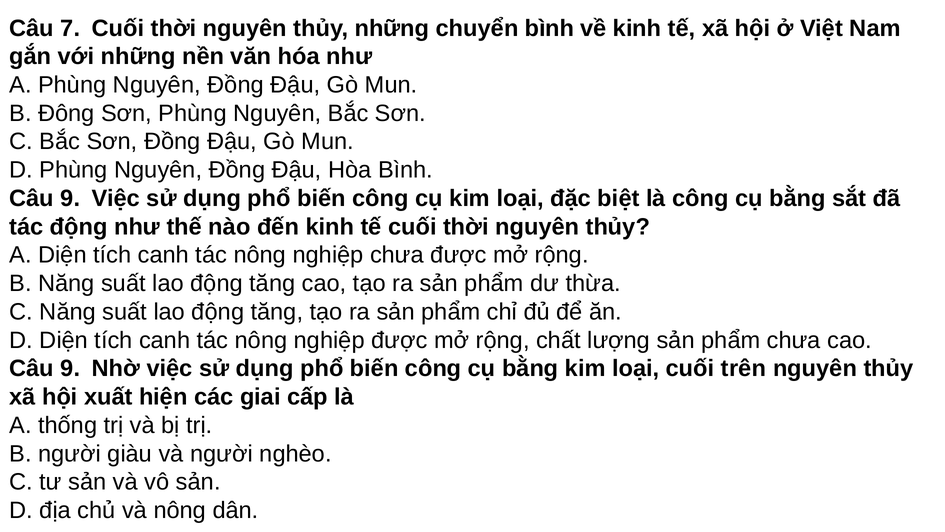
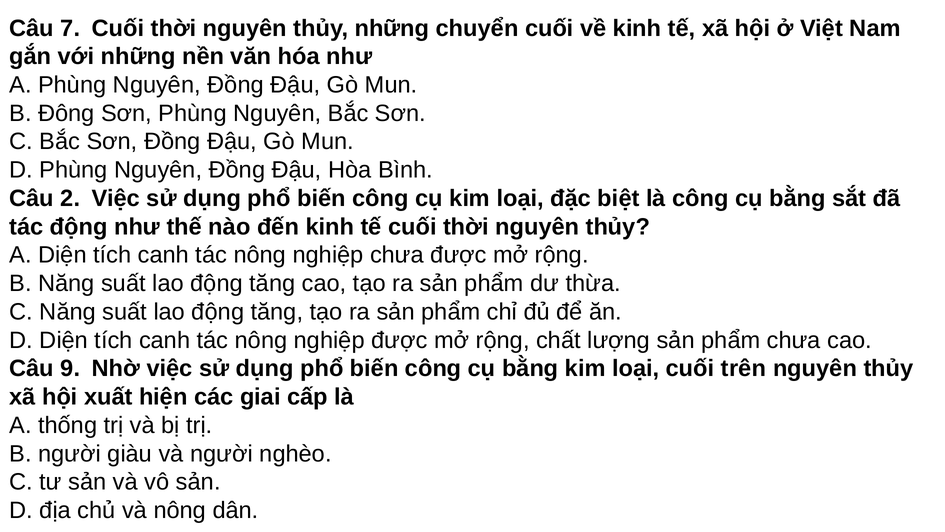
chuyển bình: bình -> cuối
9 at (70, 198): 9 -> 2
